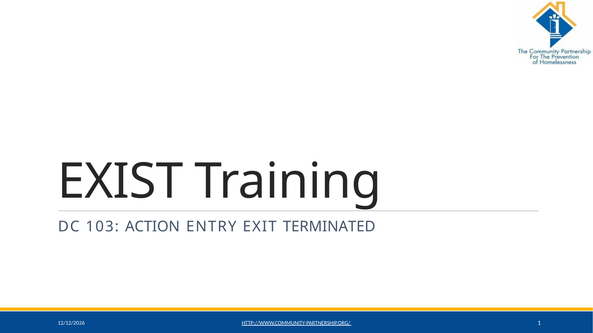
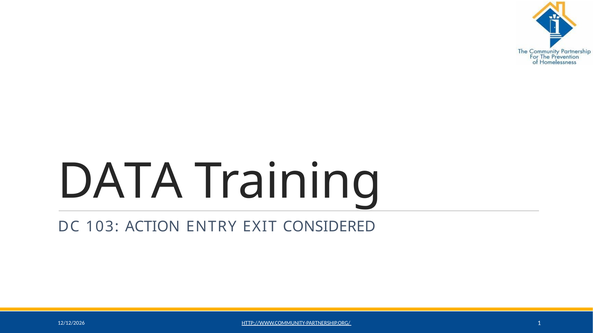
EXIST: EXIST -> DATA
TERMINATED: TERMINATED -> CONSIDERED
